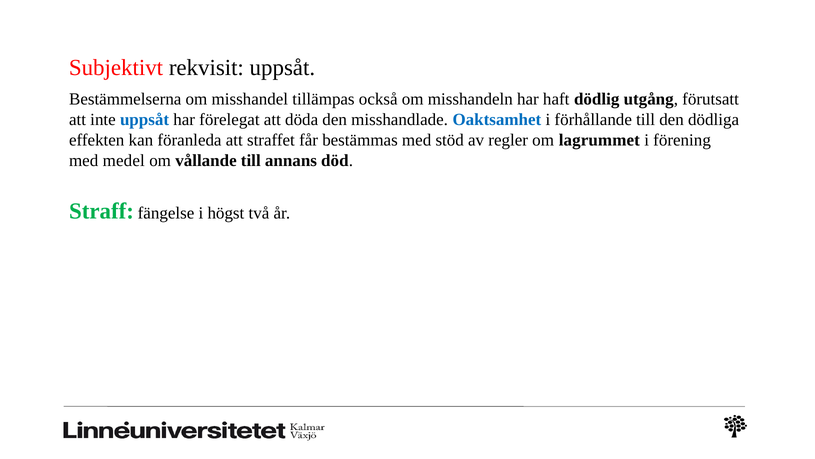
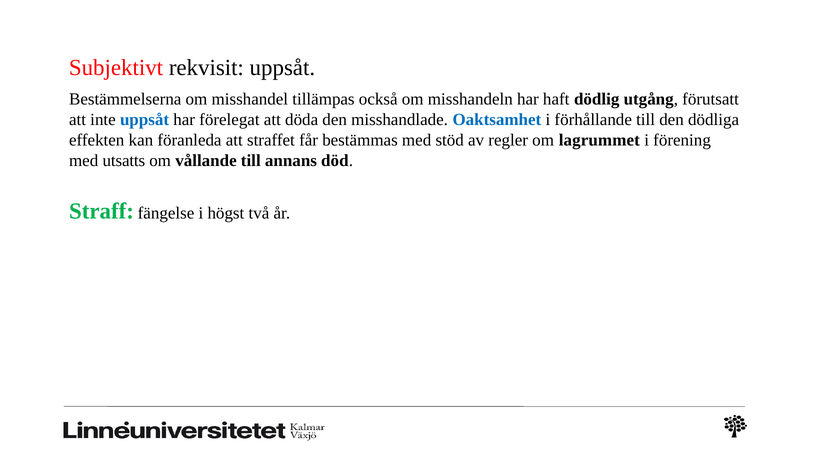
medel: medel -> utsatts
